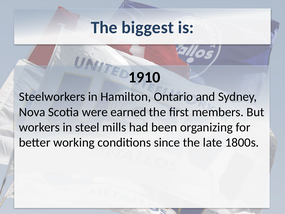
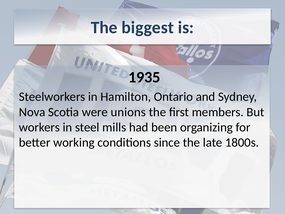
1910: 1910 -> 1935
earned: earned -> unions
